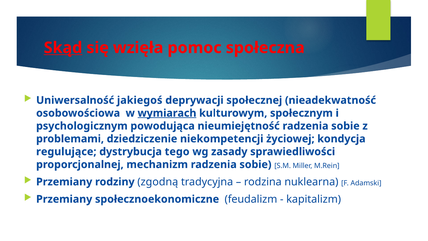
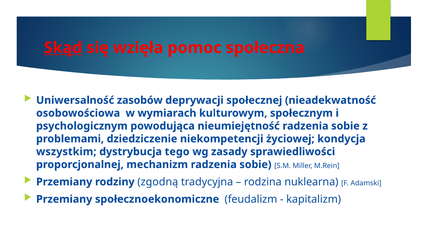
jakiegoś: jakiegoś -> zasobów
wymiarach underline: present -> none
regulujące: regulujące -> wszystkim
